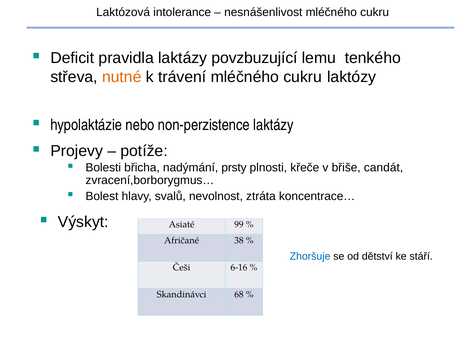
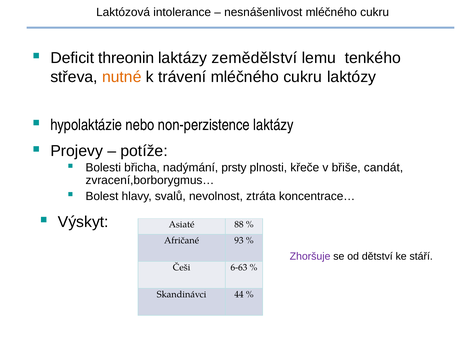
pravidla: pravidla -> threonin
povzbuzující: povzbuzující -> zemědělství
99: 99 -> 88
38: 38 -> 93
Zhoršuje colour: blue -> purple
6-16: 6-16 -> 6-63
68: 68 -> 44
